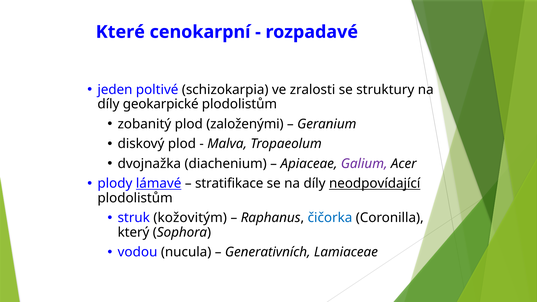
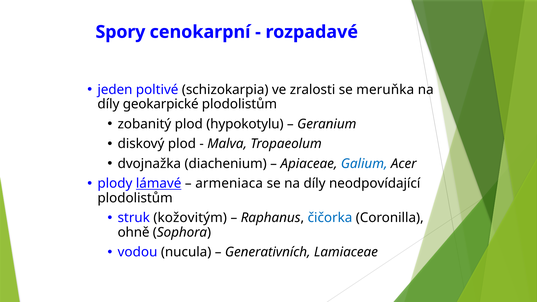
Které: Které -> Spory
struktury: struktury -> meruňka
založenými: založenými -> hypokotylu
Galium colour: purple -> blue
stratifikace: stratifikace -> armeniaca
neodpovídající underline: present -> none
který: který -> ohně
